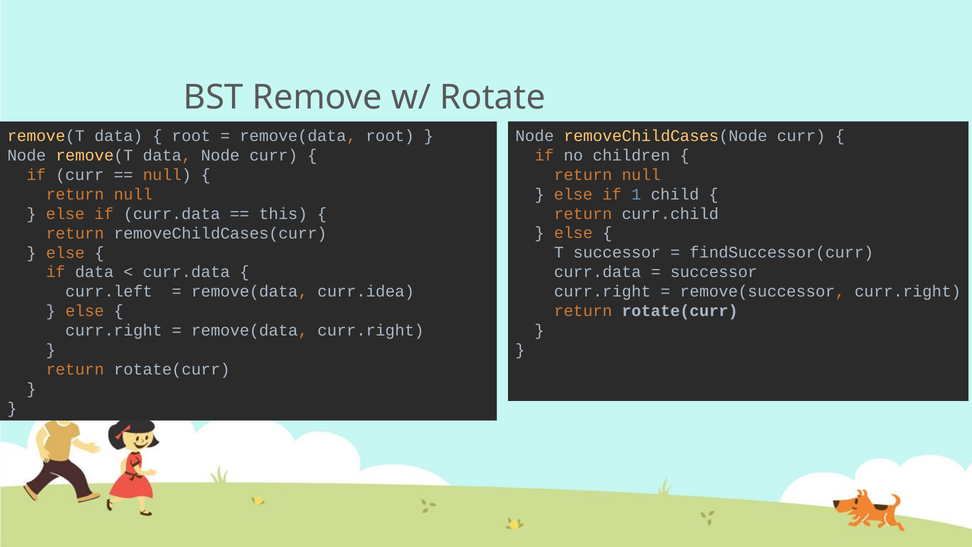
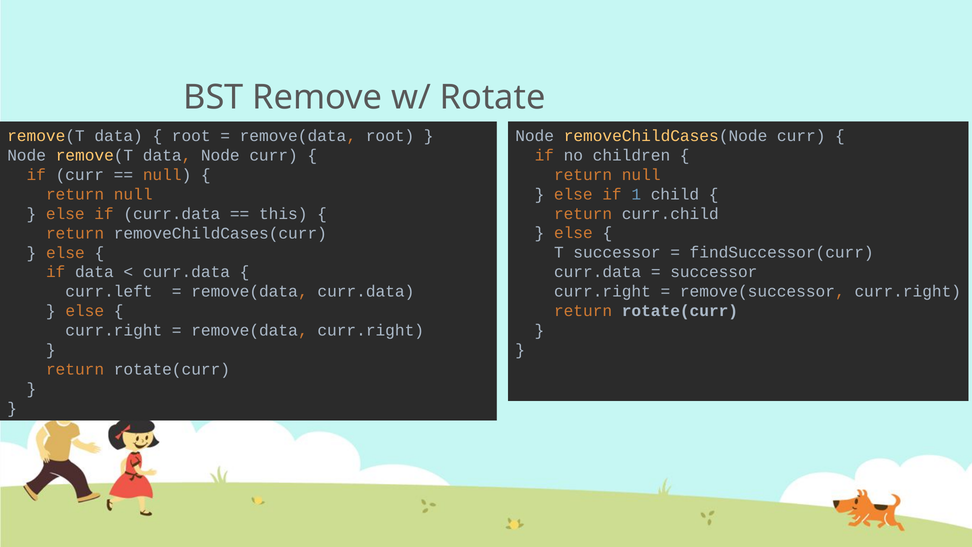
remove(data curr.idea: curr.idea -> curr.data
